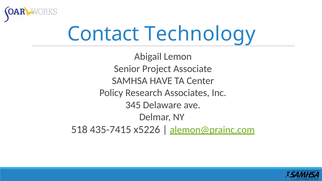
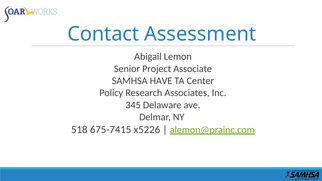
Technology: Technology -> Assessment
435-7415: 435-7415 -> 675-7415
